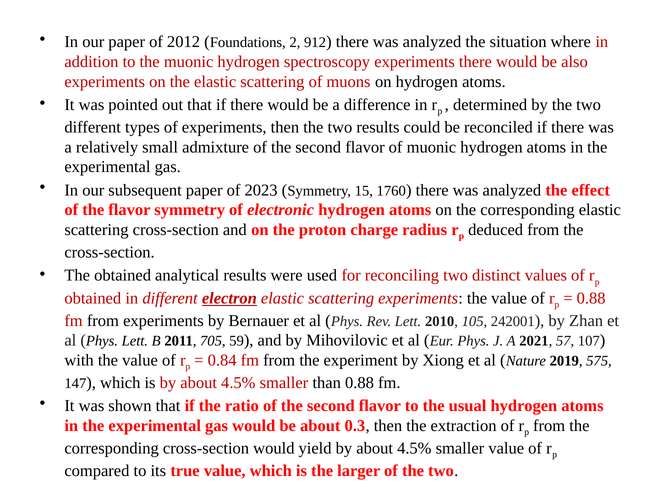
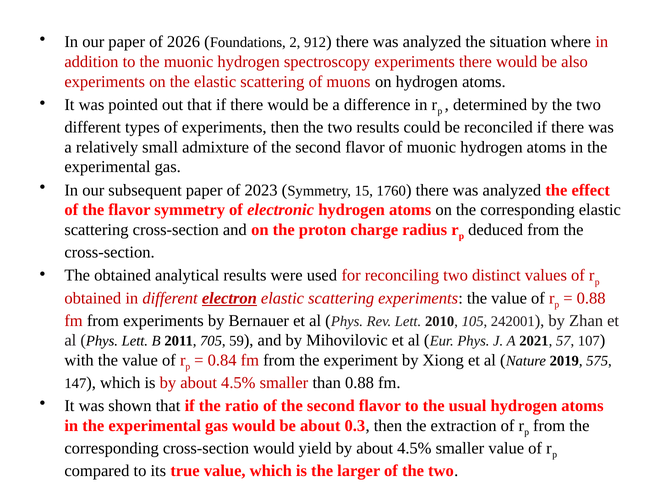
2012: 2012 -> 2026
